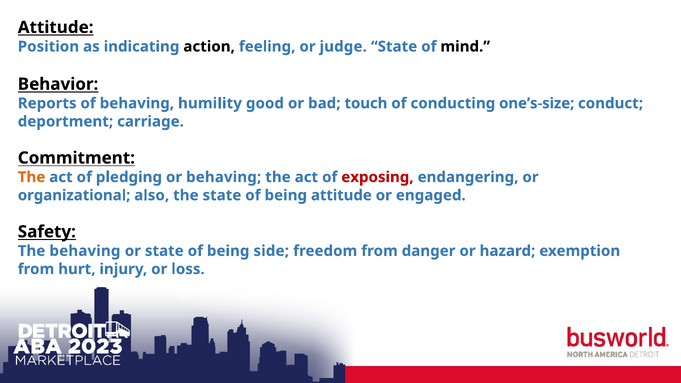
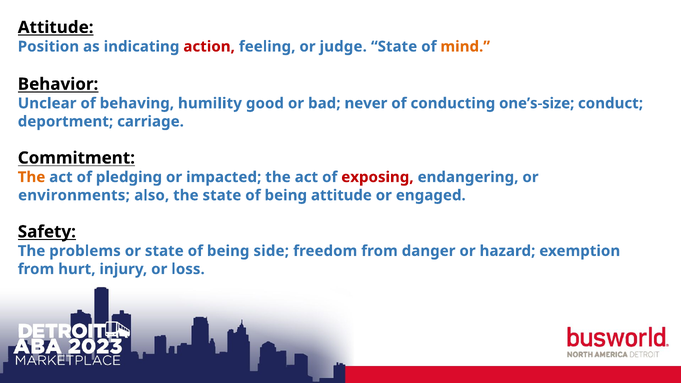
action colour: black -> red
mind colour: black -> orange
Reports: Reports -> Unclear
touch: touch -> never
or behaving: behaving -> impacted
organizational: organizational -> environments
The behaving: behaving -> problems
